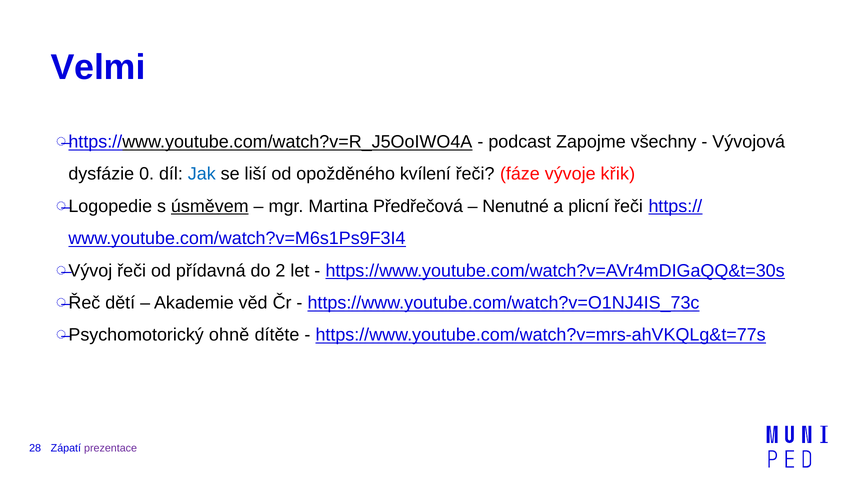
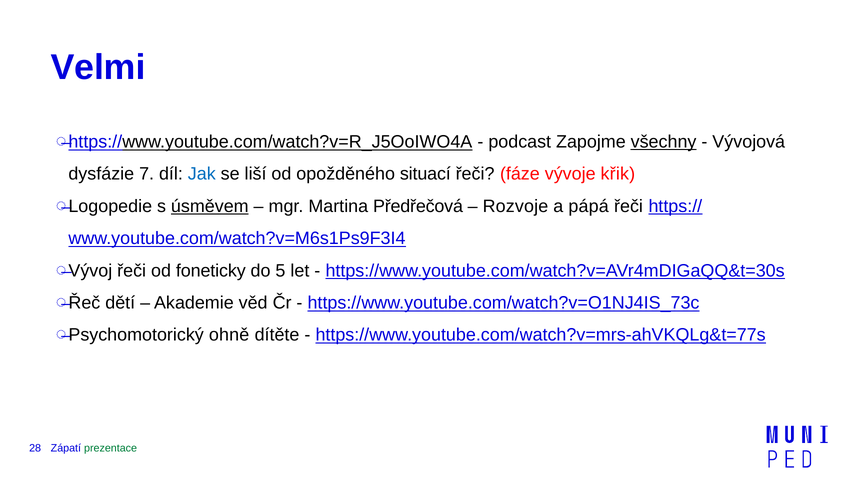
všechny underline: none -> present
0: 0 -> 7
kvílení: kvílení -> situací
Nenutné: Nenutné -> Rozvoje
plicní: plicní -> pápá
přídavná: přídavná -> foneticky
2: 2 -> 5
prezentace colour: purple -> green
